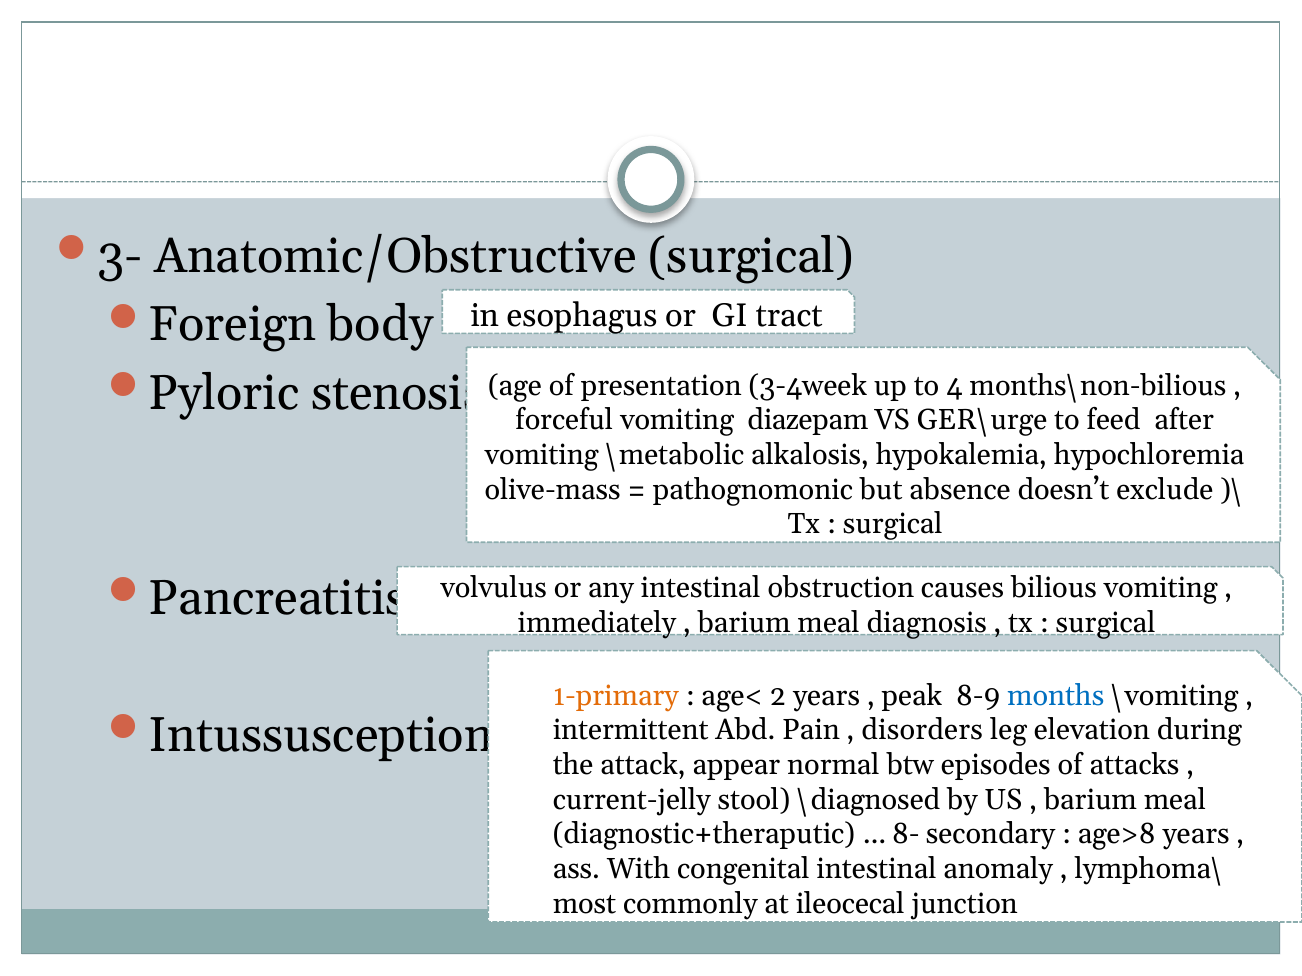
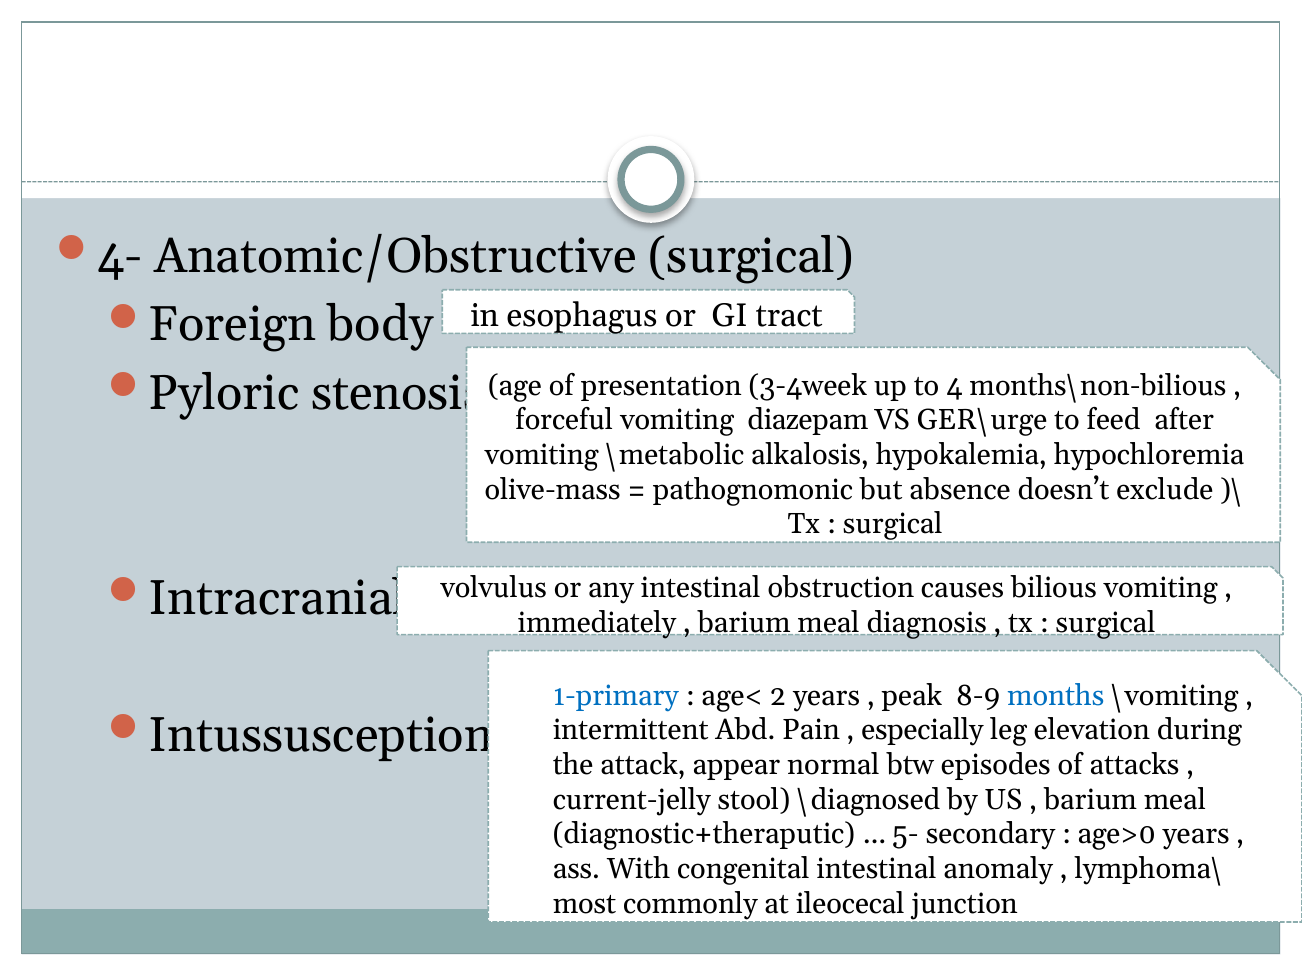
3-: 3- -> 4-
Pancreatitis: Pancreatitis -> Intracranial
1-primary colour: orange -> blue
disorders: disorders -> especially
8-: 8- -> 5-
age>8: age>8 -> age>0
